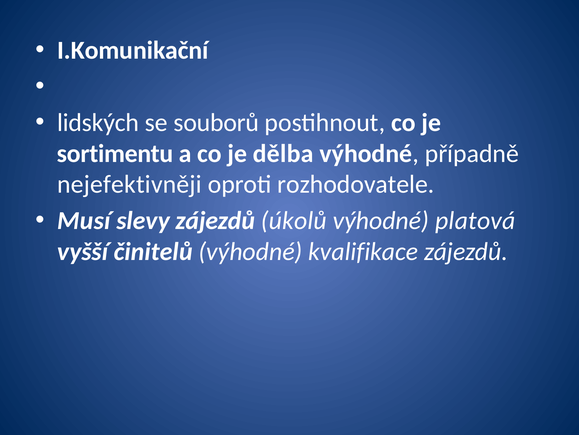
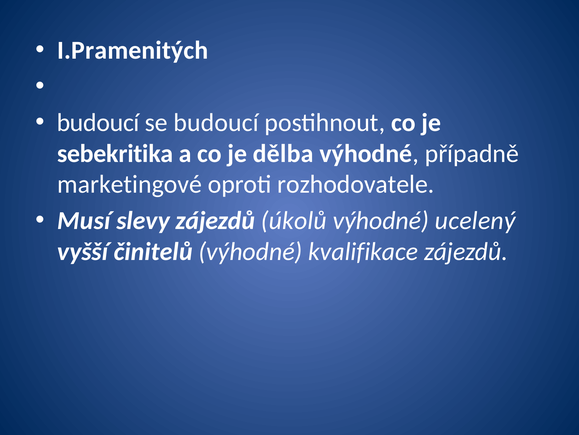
I.Komunikační: I.Komunikační -> I.Pramenitých
lidských at (98, 122): lidských -> budoucí
se souborů: souborů -> budoucí
sortimentu: sortimentu -> sebekritika
nejefektivněji: nejefektivněji -> marketingové
platová: platová -> ucelený
